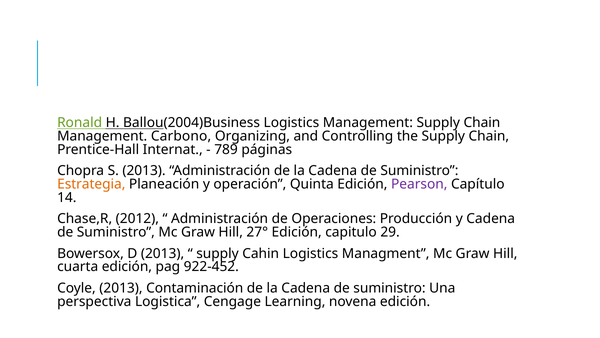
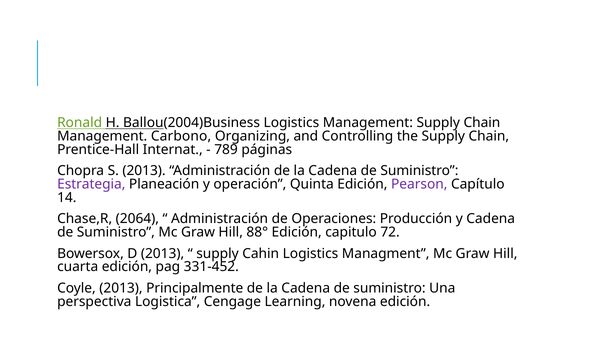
Estrategia colour: orange -> purple
2012: 2012 -> 2064
27°: 27° -> 88°
29: 29 -> 72
922-452: 922-452 -> 331-452
Contaminación: Contaminación -> Principalmente
